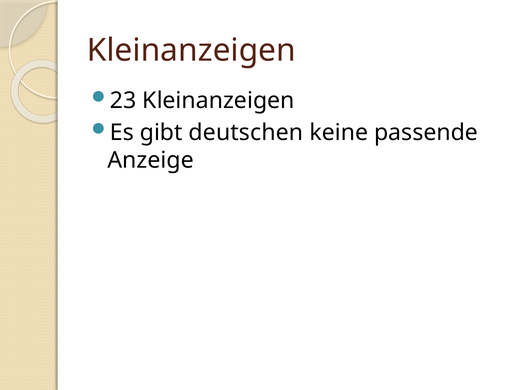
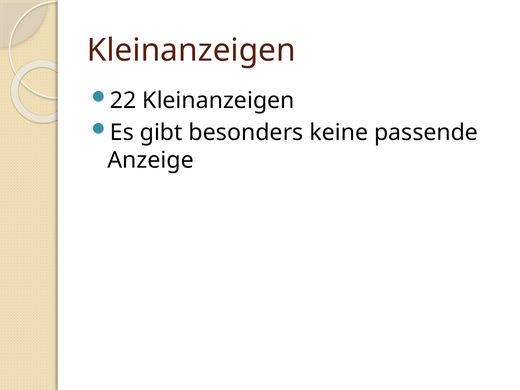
23: 23 -> 22
deutschen: deutschen -> besonders
